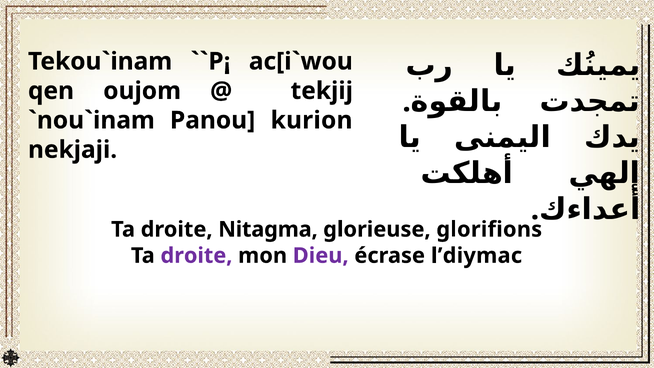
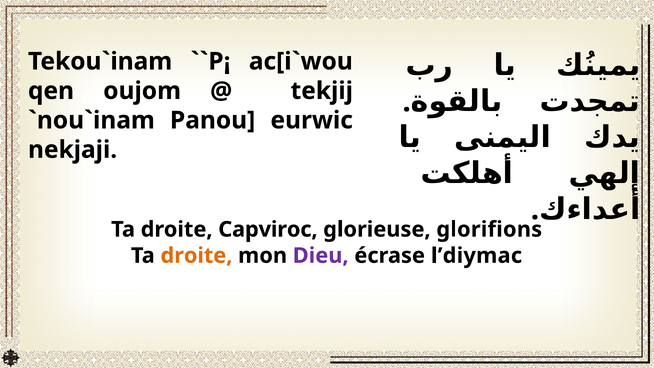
kurion: kurion -> eurwic
Nitagma: Nitagma -> Capviroc
droite at (196, 256) colour: purple -> orange
